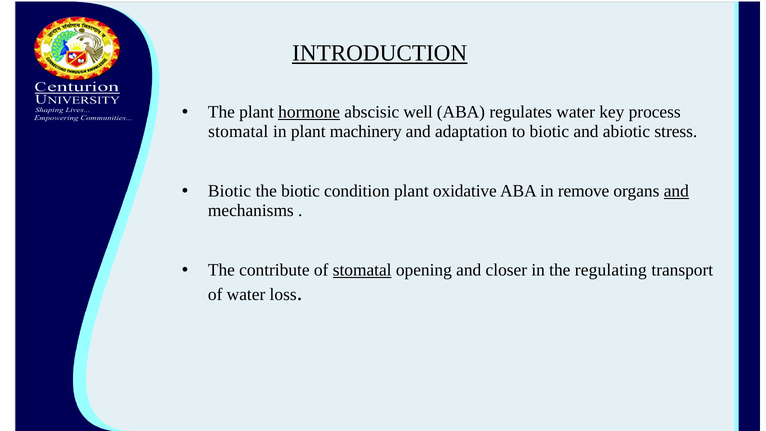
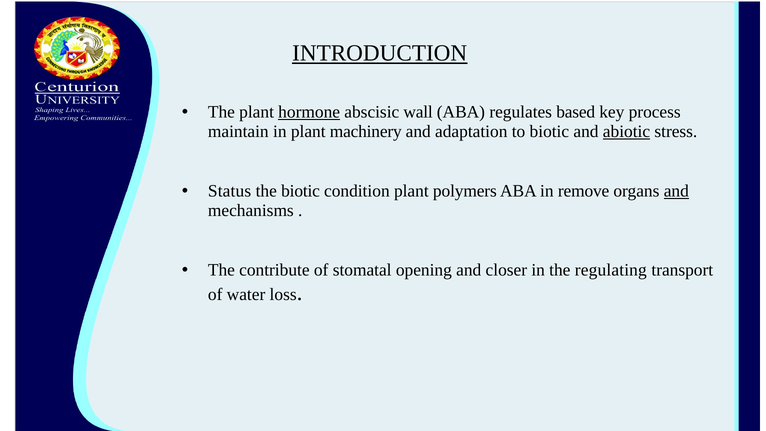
well: well -> wall
regulates water: water -> based
stomatal at (238, 132): stomatal -> maintain
abiotic underline: none -> present
Biotic at (230, 191): Biotic -> Status
oxidative: oxidative -> polymers
stomatal at (362, 270) underline: present -> none
